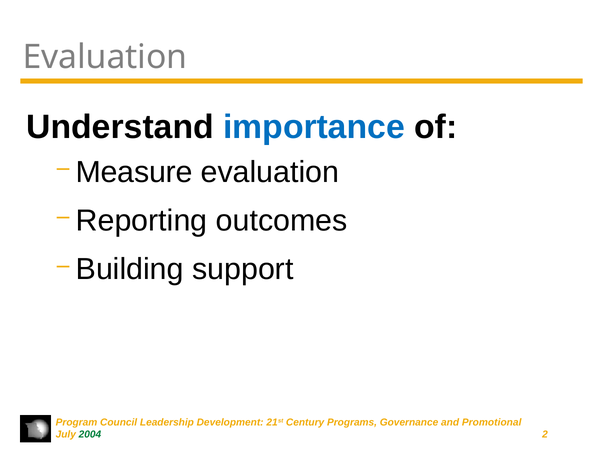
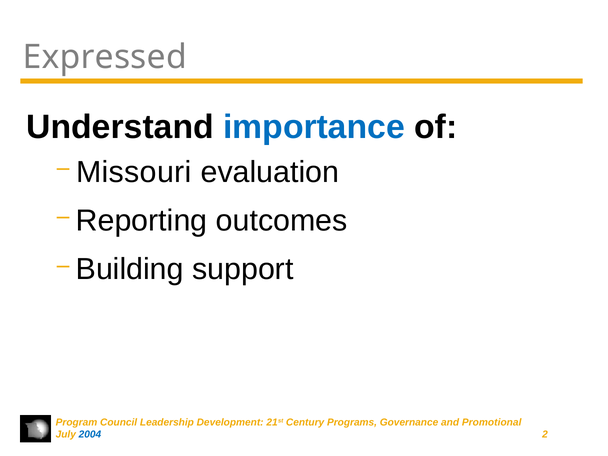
Evaluation at (105, 57): Evaluation -> Expressed
Measure: Measure -> Missouri
2004 colour: green -> blue
